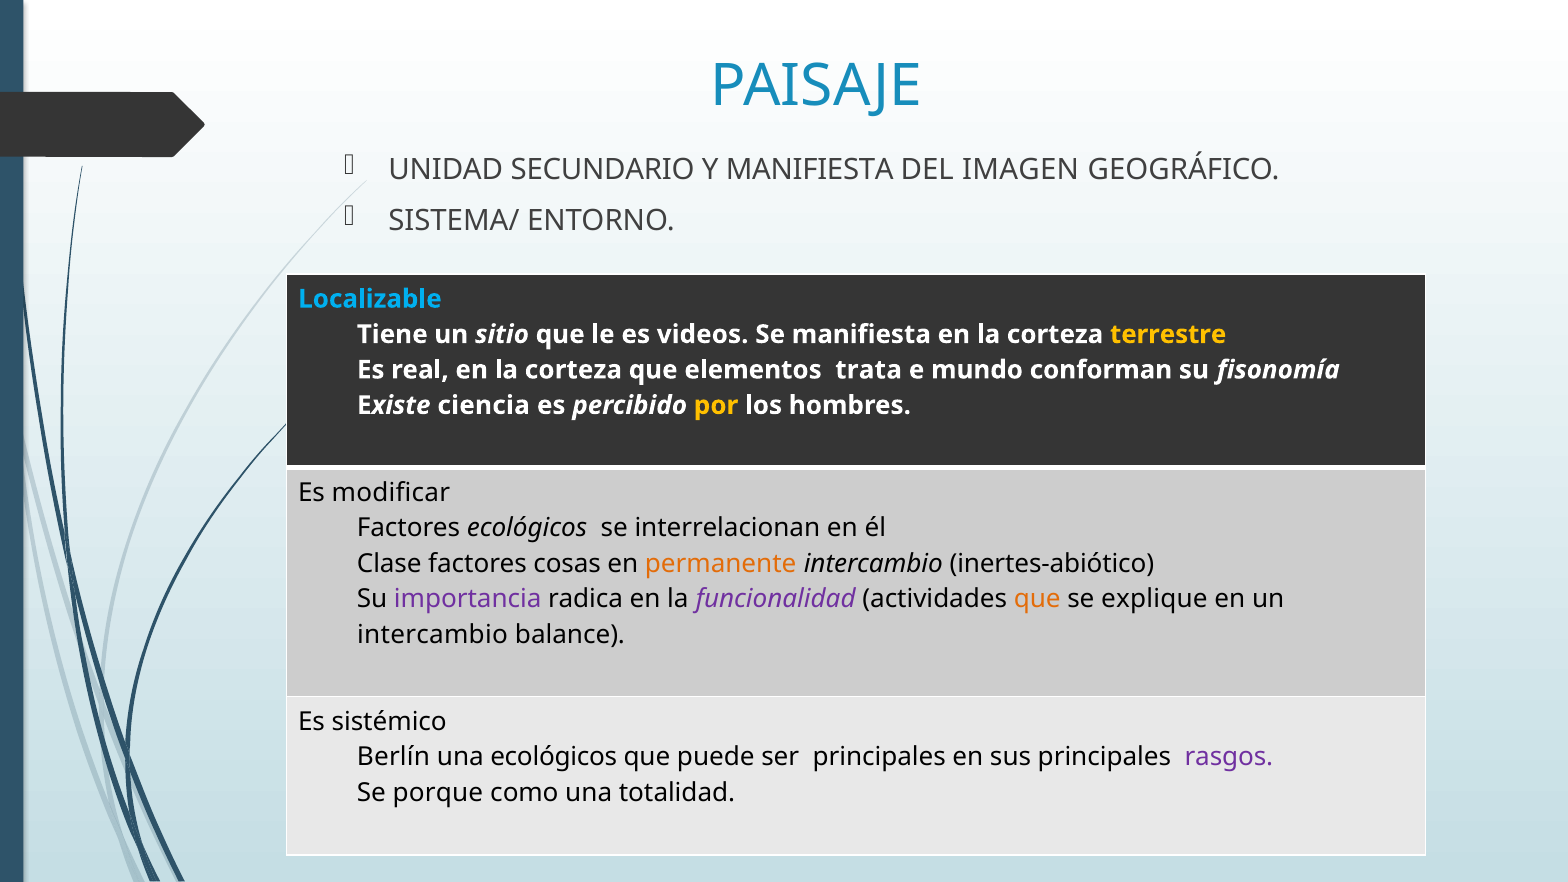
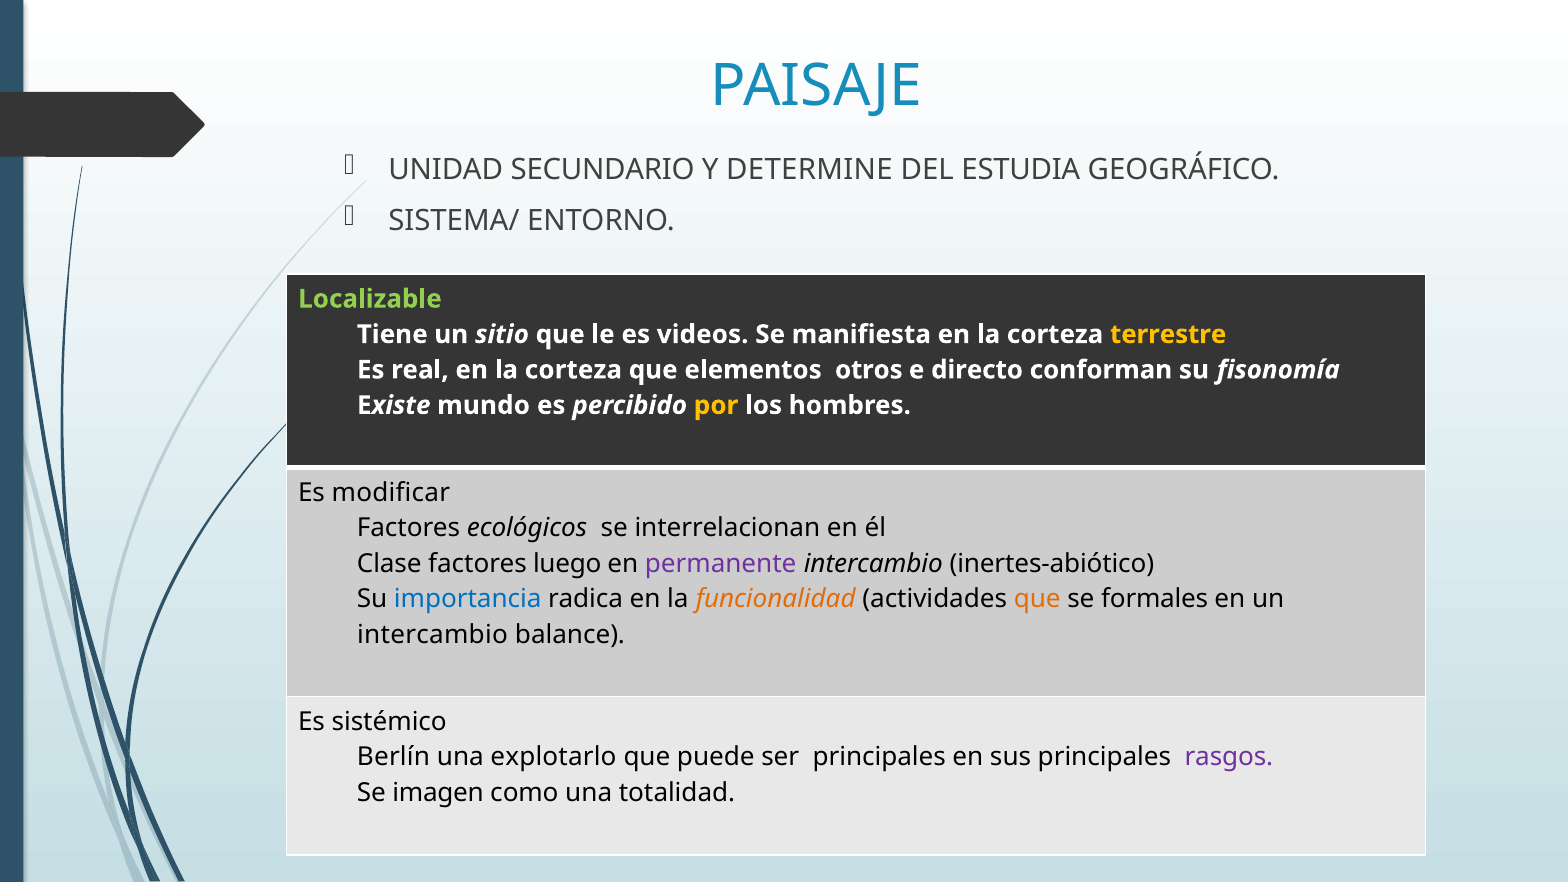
Y MANIFIESTA: MANIFIESTA -> DETERMINE
IMAGEN: IMAGEN -> ESTUDIA
Localizable colour: light blue -> light green
trata: trata -> otros
mundo: mundo -> directo
ciencia: ciencia -> mundo
cosas: cosas -> luego
permanente colour: orange -> purple
importancia colour: purple -> blue
funcionalidad colour: purple -> orange
explique: explique -> formales
una ecológicos: ecológicos -> explotarlo
porque: porque -> imagen
